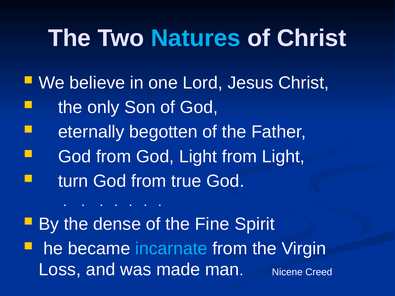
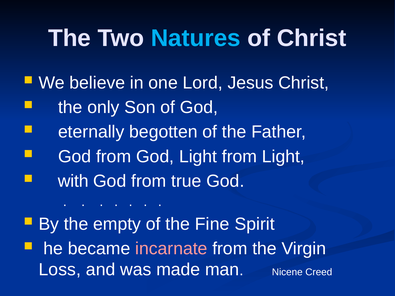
turn: turn -> with
dense: dense -> empty
incarnate colour: light blue -> pink
